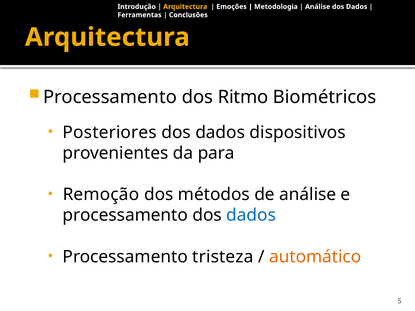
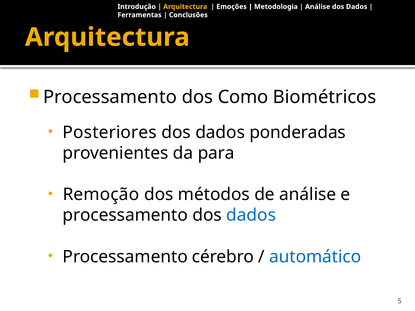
Ritmo: Ritmo -> Como
dispositivos: dispositivos -> ponderadas
tristeza: tristeza -> cérebro
automático colour: orange -> blue
